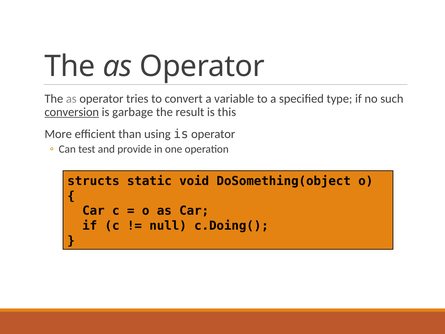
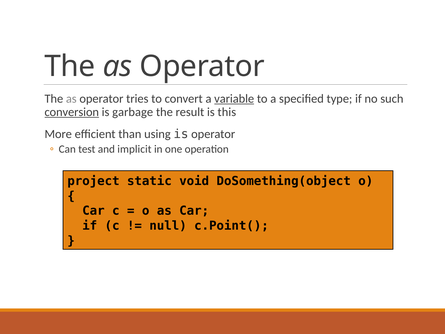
variable underline: none -> present
provide: provide -> implicit
structs: structs -> project
c.Doing(: c.Doing( -> c.Point(
